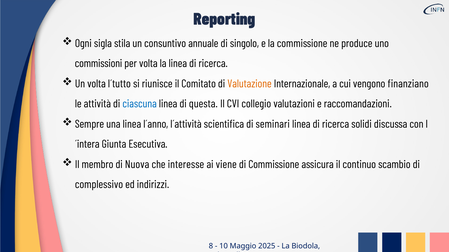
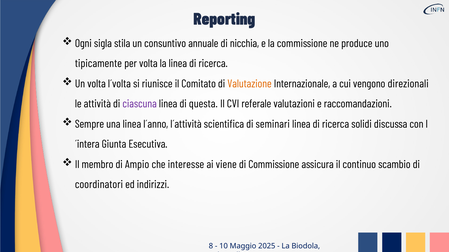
singolo: singolo -> nicchia
commissioni: commissioni -> tipicamente
l´tutto: l´tutto -> l´volta
finanziano: finanziano -> direzionali
ciascuna colour: blue -> purple
collegio: collegio -> referale
Nuova: Nuova -> Ampio
complessivo: complessivo -> coordinatori
